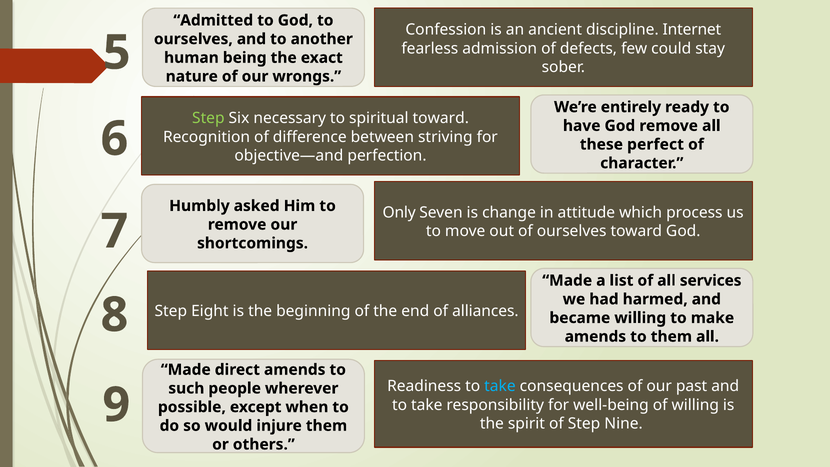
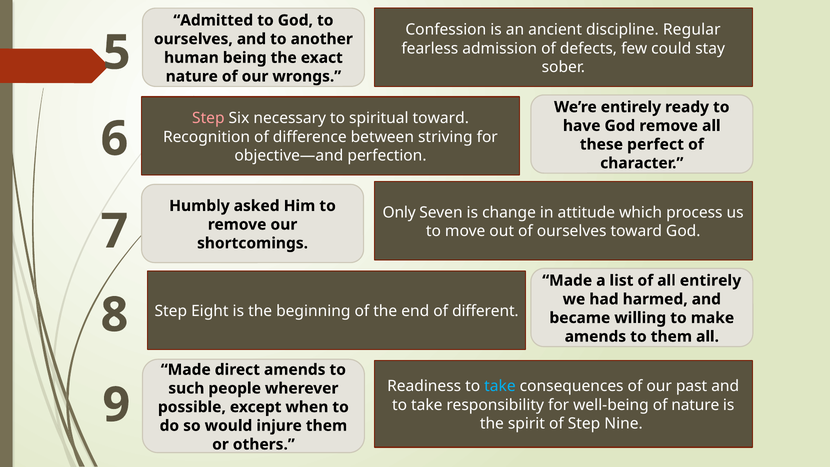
Internet: Internet -> Regular
Step at (208, 118) colour: light green -> pink
all services: services -> entirely
alliances: alliances -> different
of willing: willing -> nature
